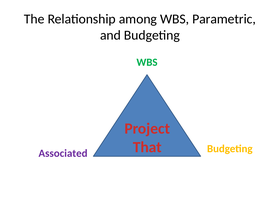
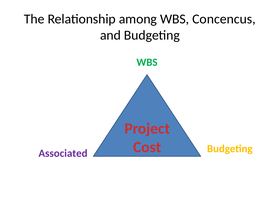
Parametric: Parametric -> Concencus
That: That -> Cost
